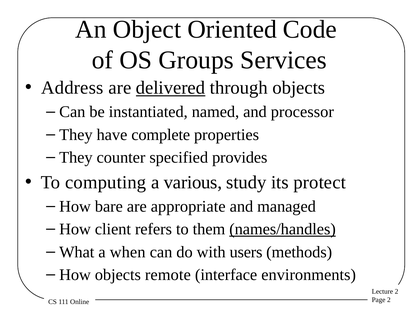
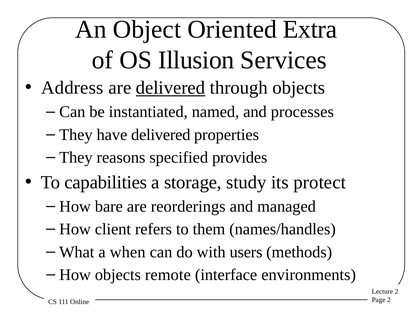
Code: Code -> Extra
Groups: Groups -> Illusion
processor: processor -> processes
have complete: complete -> delivered
counter: counter -> reasons
computing: computing -> capabilities
various: various -> storage
appropriate: appropriate -> reorderings
names/handles underline: present -> none
